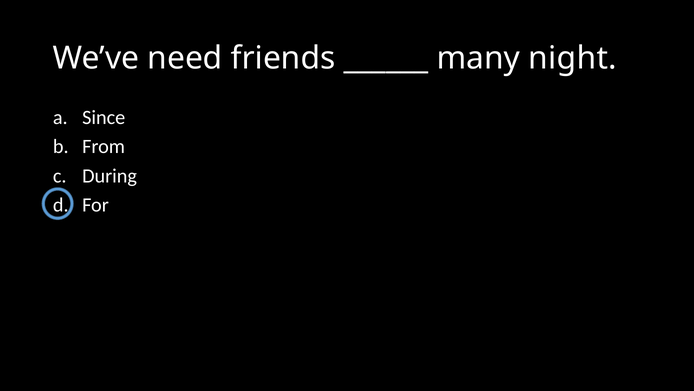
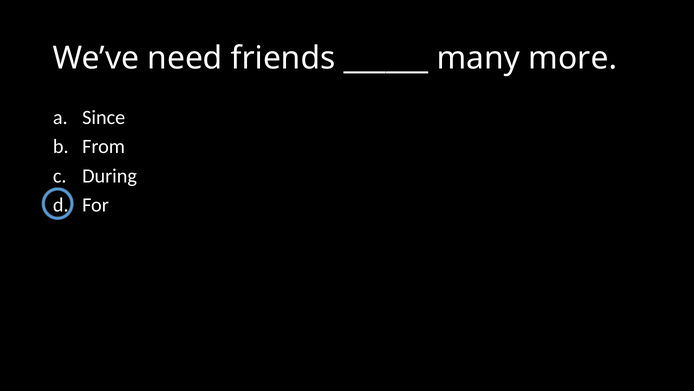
night: night -> more
